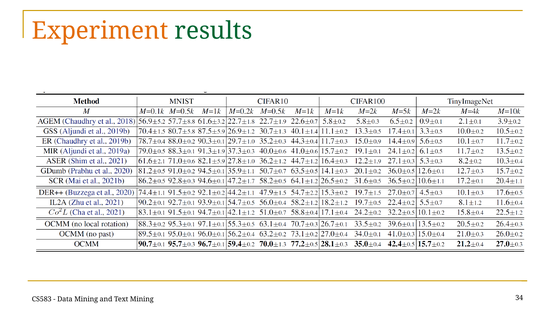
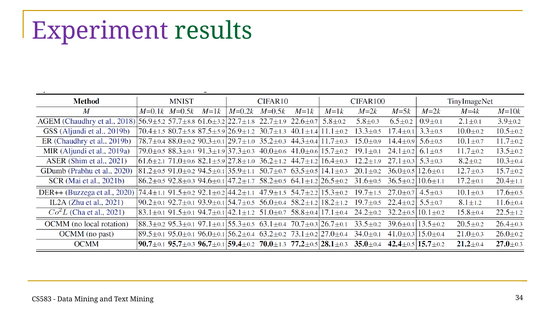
Experiment colour: orange -> purple
